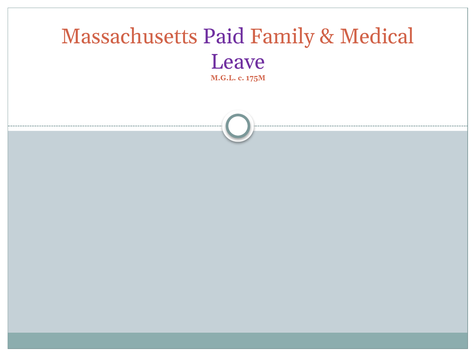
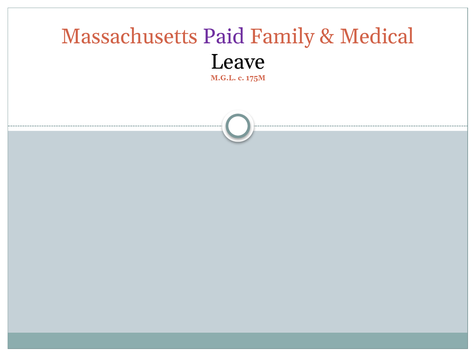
Leave colour: purple -> black
